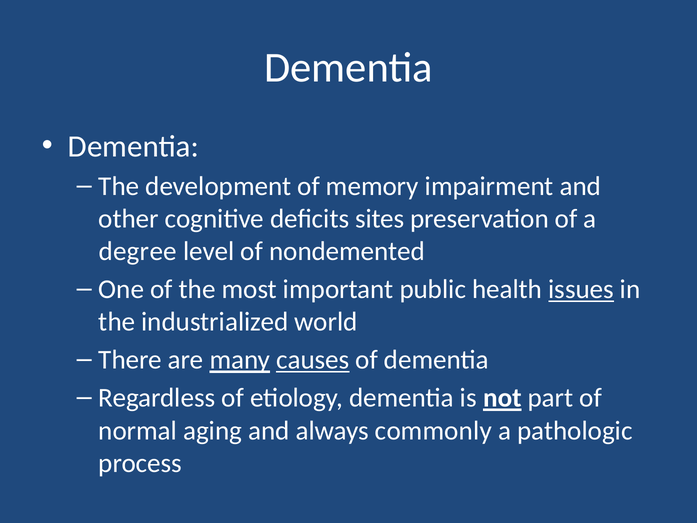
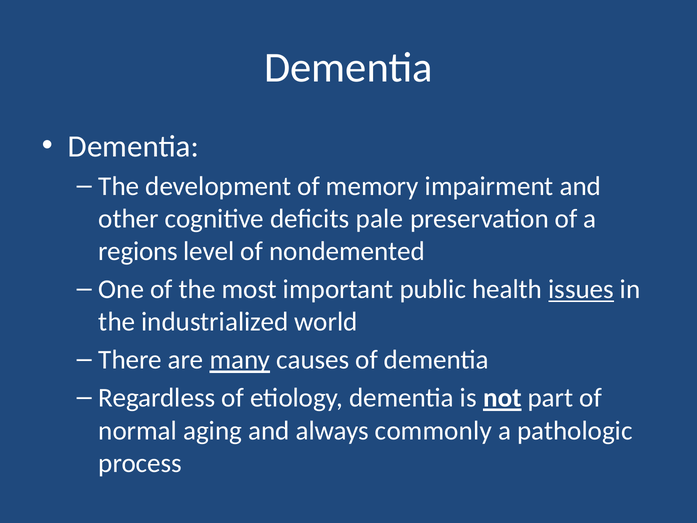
sites: sites -> pale
degree: degree -> regions
causes underline: present -> none
